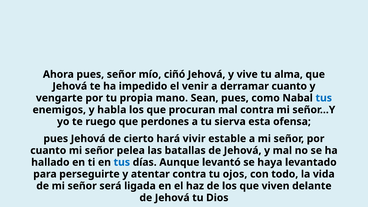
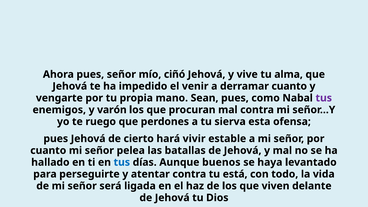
tus at (324, 98) colour: blue -> purple
habla: habla -> varón
levantó: levantó -> buenos
ojos: ojos -> está
